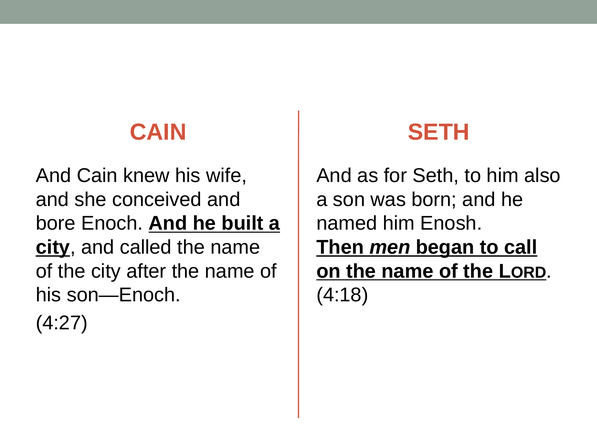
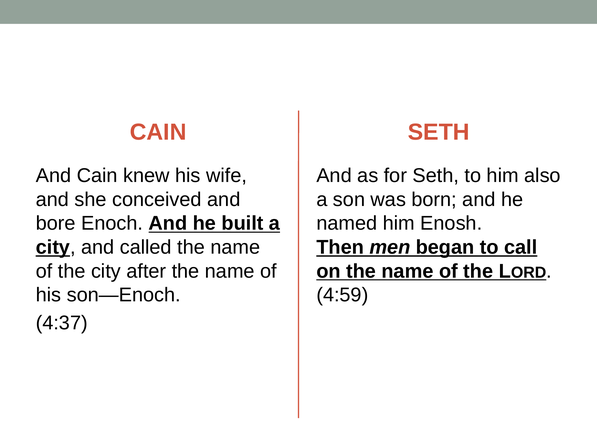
4:18: 4:18 -> 4:59
4:27: 4:27 -> 4:37
